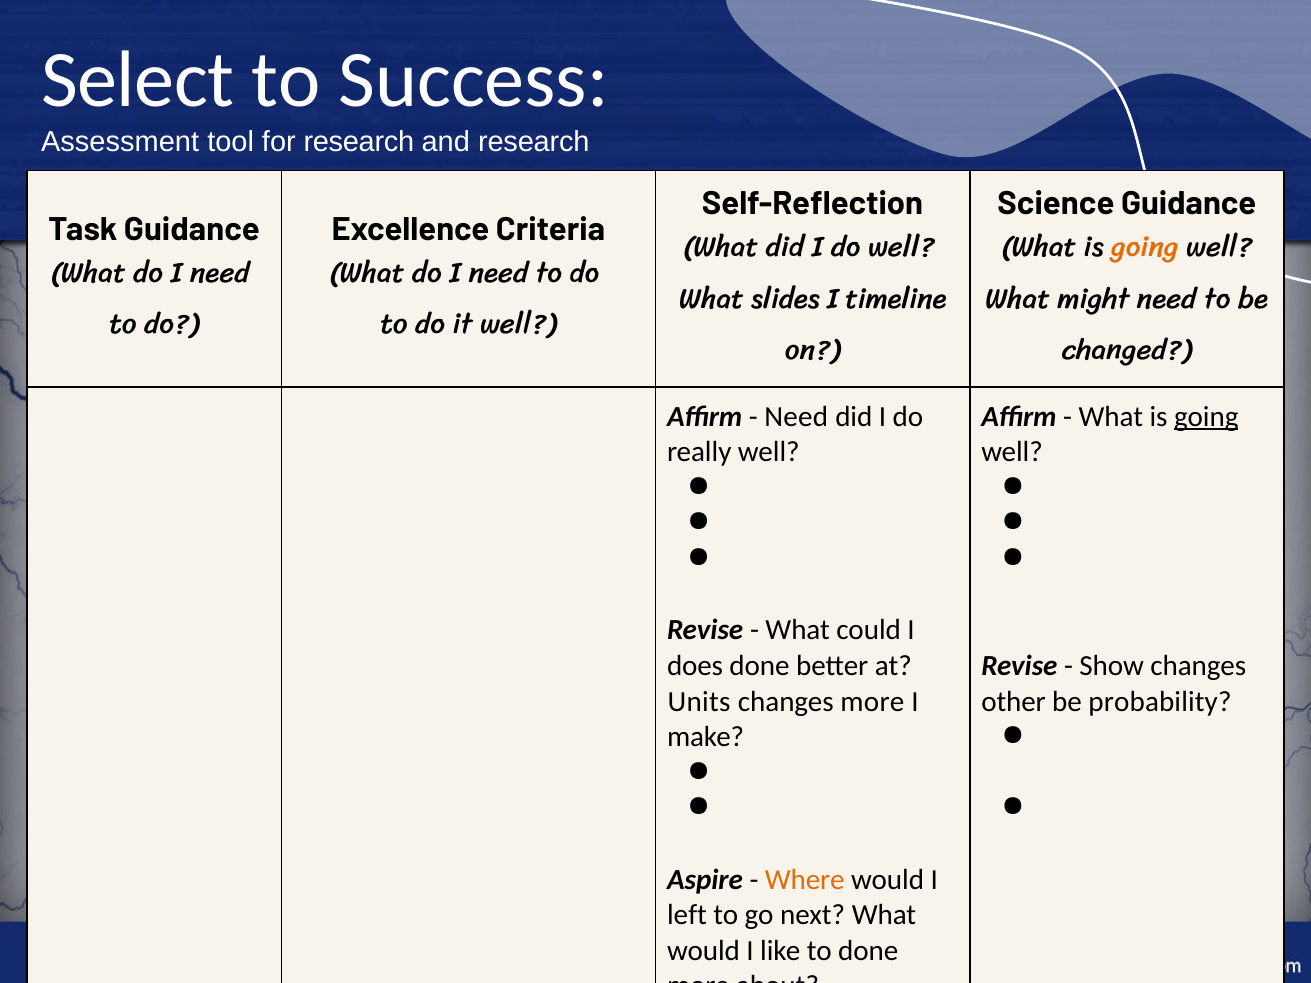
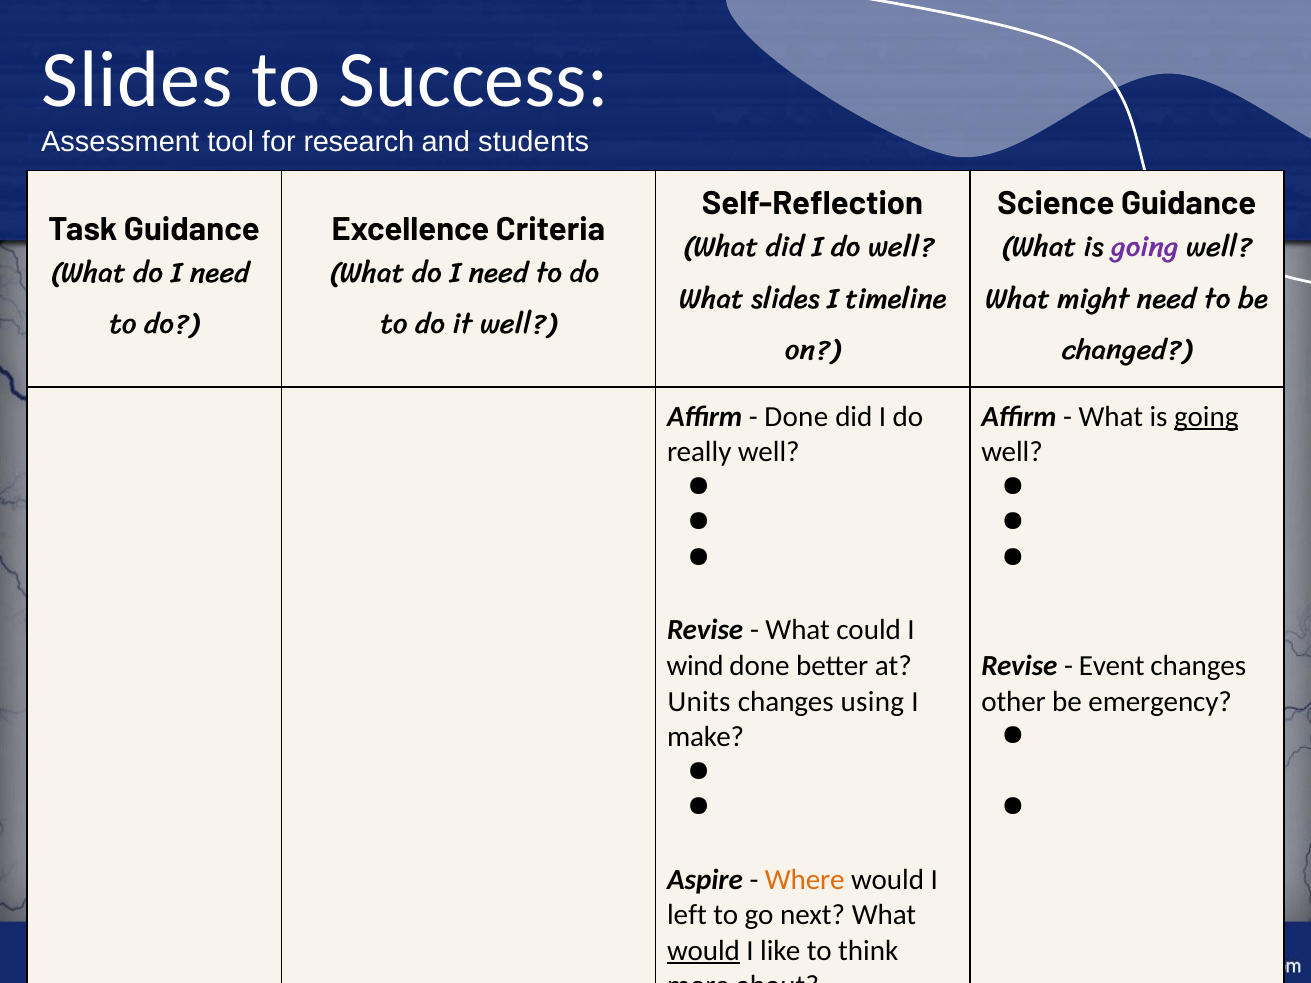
Select at (138, 81): Select -> Slides
and research: research -> students
going at (1145, 247) colour: orange -> purple
Need at (796, 417): Need -> Done
does: does -> wind
Show: Show -> Event
changes more: more -> using
probability: probability -> emergency
would at (704, 951) underline: none -> present
to done: done -> think
